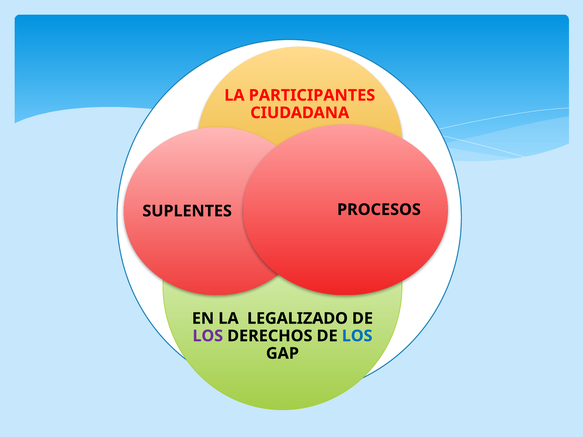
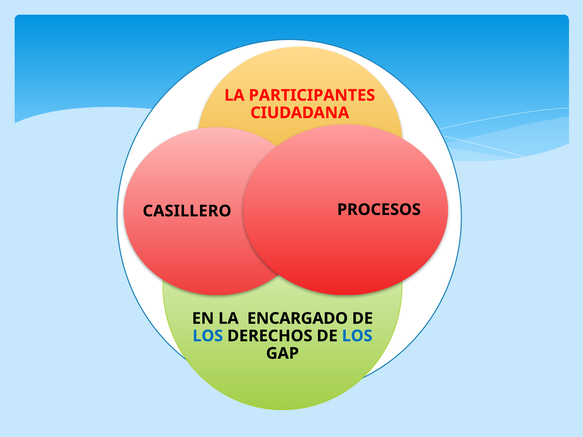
SUPLENTES: SUPLENTES -> CASILLERO
LEGALIZADO: LEGALIZADO -> ENCARGADO
LOS at (208, 336) colour: purple -> blue
